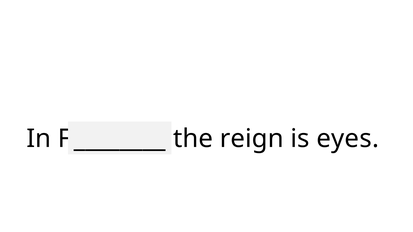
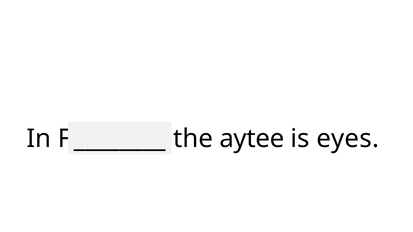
reign: reign -> aytee
